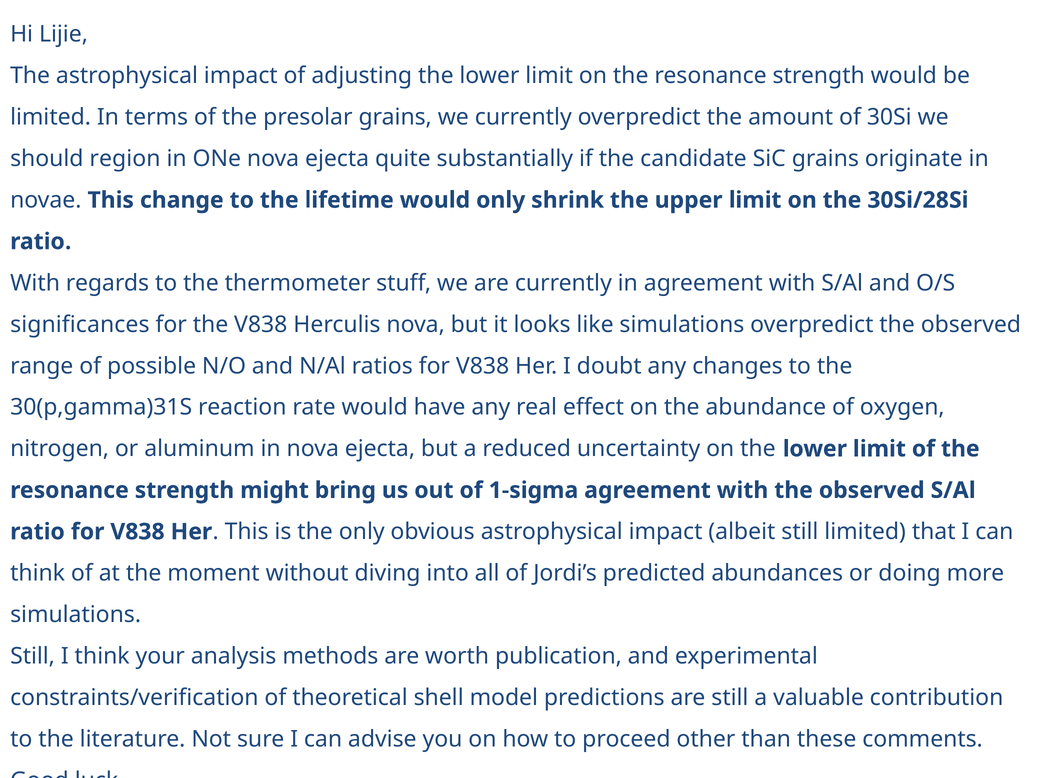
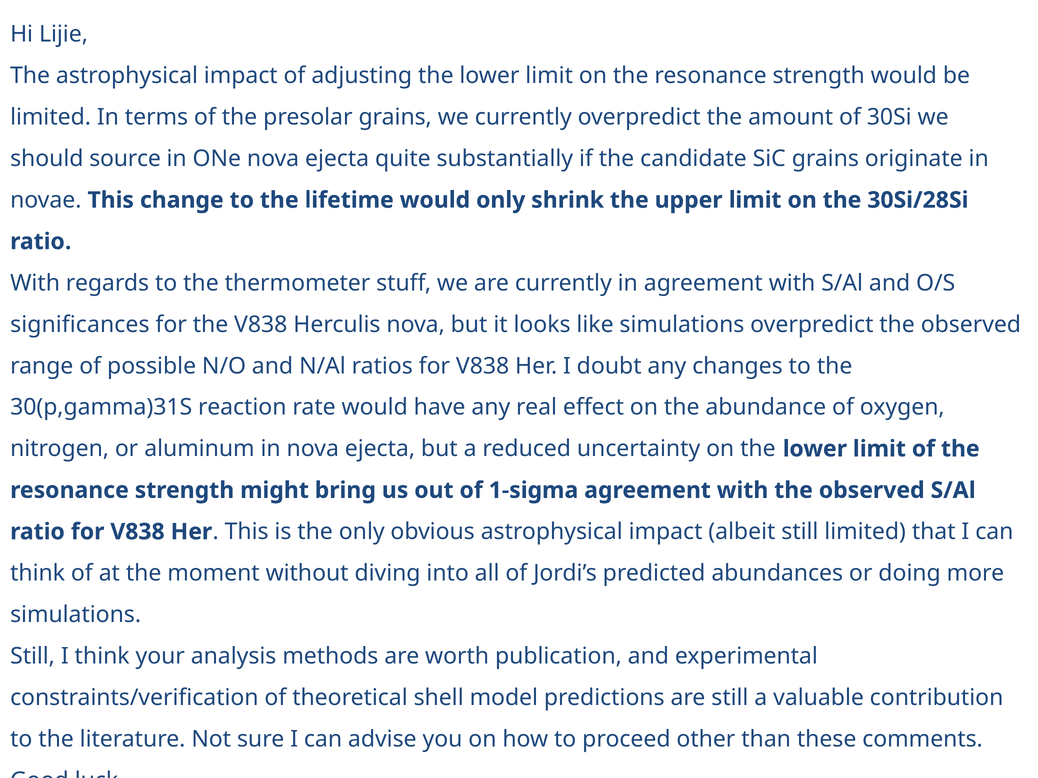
region: region -> source
